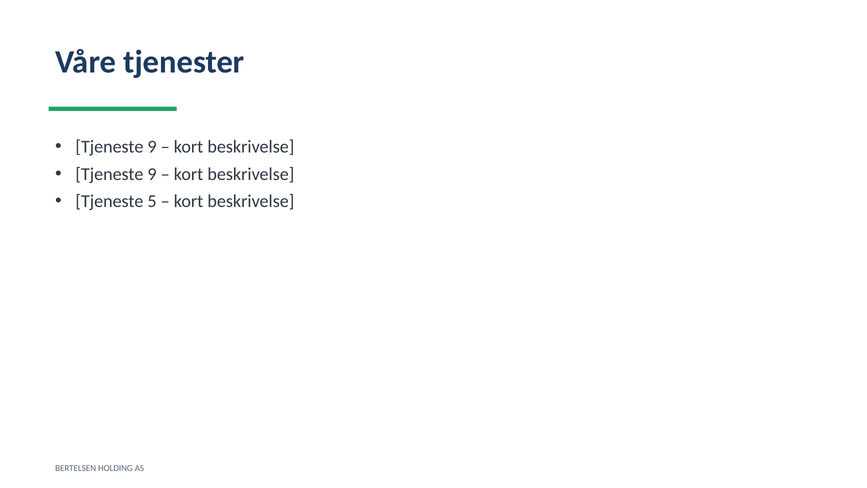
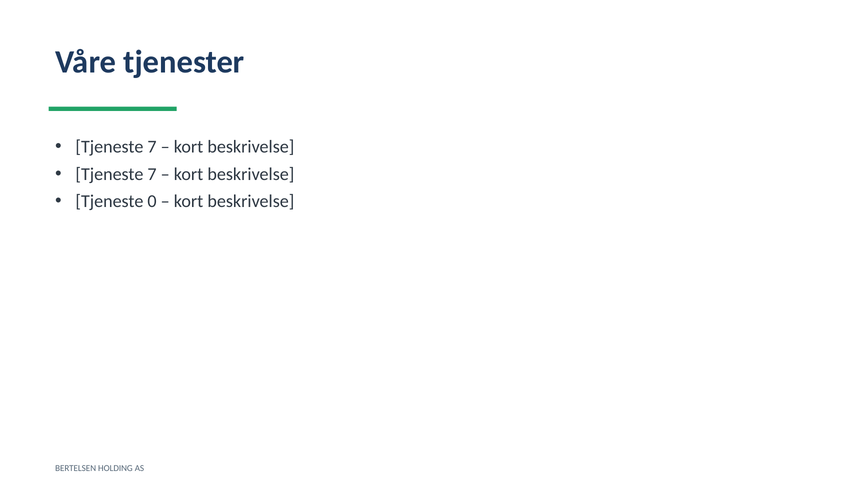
9 at (152, 147): 9 -> 7
9 at (152, 174): 9 -> 7
5: 5 -> 0
